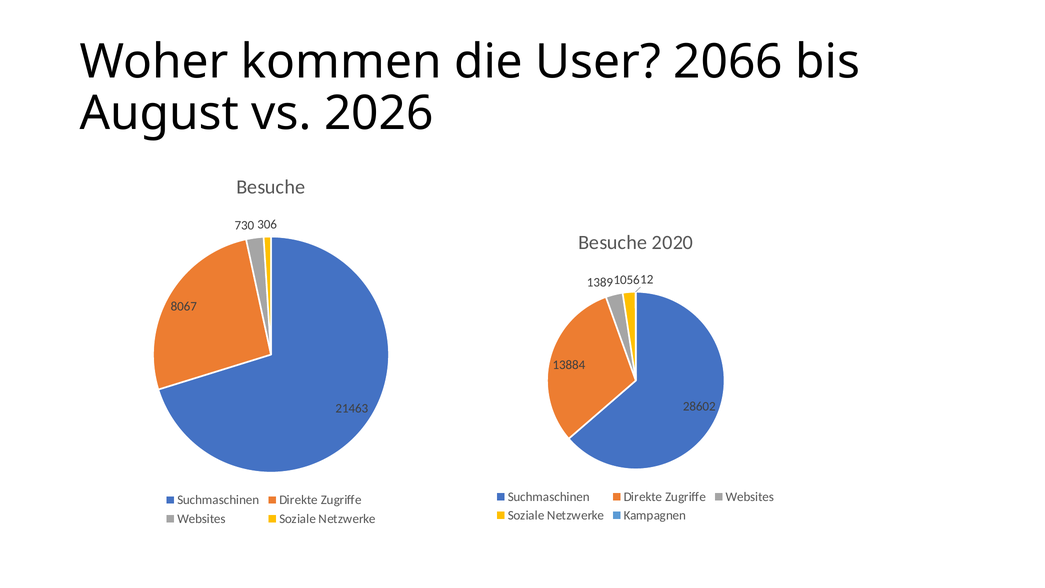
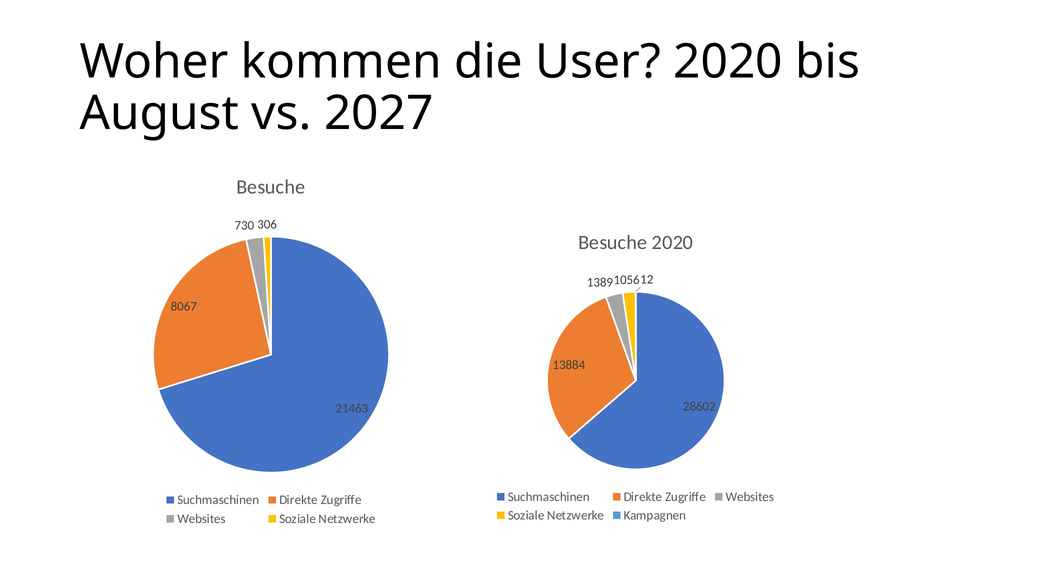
User 2066: 2066 -> 2020
2026: 2026 -> 2027
